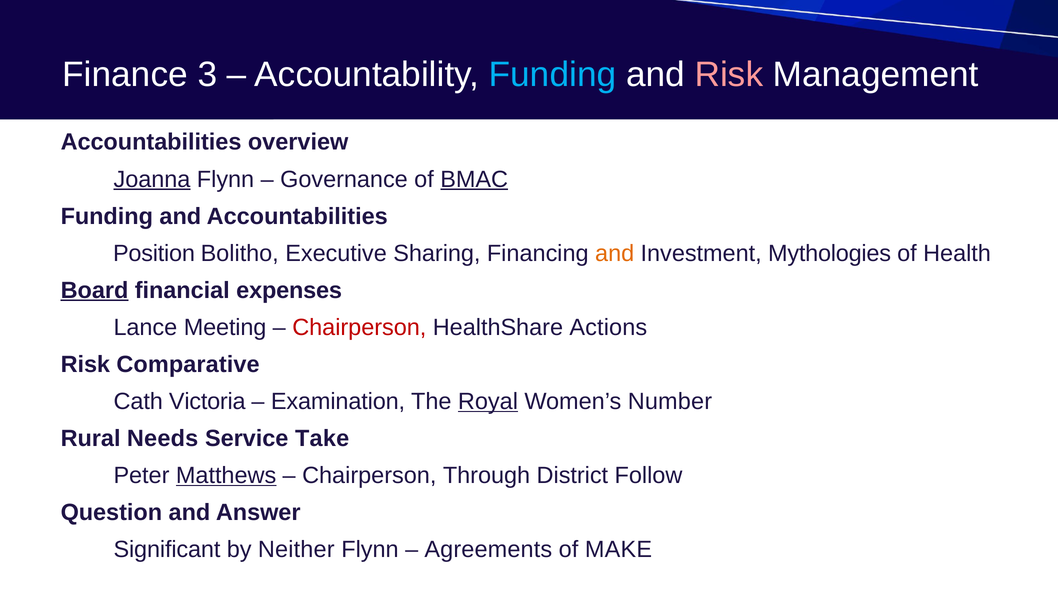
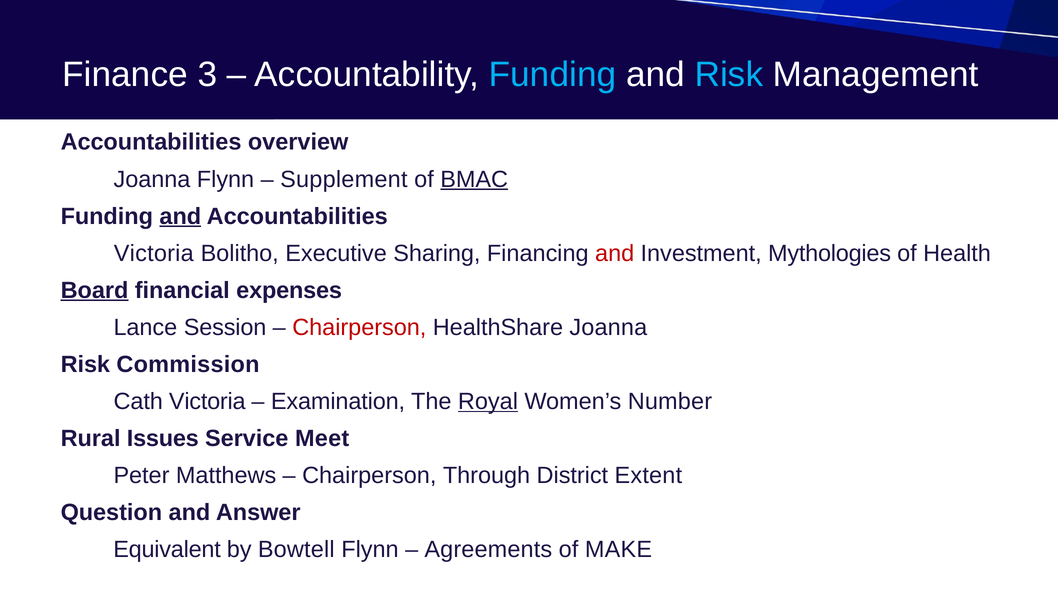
Risk at (729, 75) colour: pink -> light blue
Joanna at (152, 179) underline: present -> none
Governance: Governance -> Supplement
and at (180, 216) underline: none -> present
Position at (154, 253): Position -> Victoria
and at (615, 253) colour: orange -> red
Meeting: Meeting -> Session
HealthShare Actions: Actions -> Joanna
Comparative: Comparative -> Commission
Needs: Needs -> Issues
Take: Take -> Meet
Matthews underline: present -> none
Follow: Follow -> Extent
Significant: Significant -> Equivalent
Neither: Neither -> Bowtell
